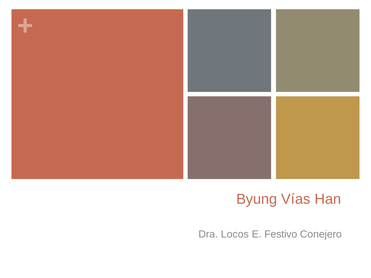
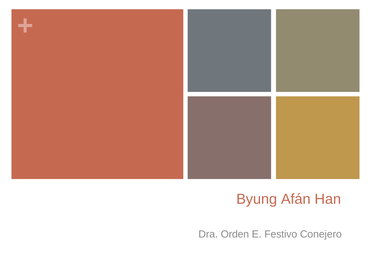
Vías: Vías -> Afán
Locos: Locos -> Orden
